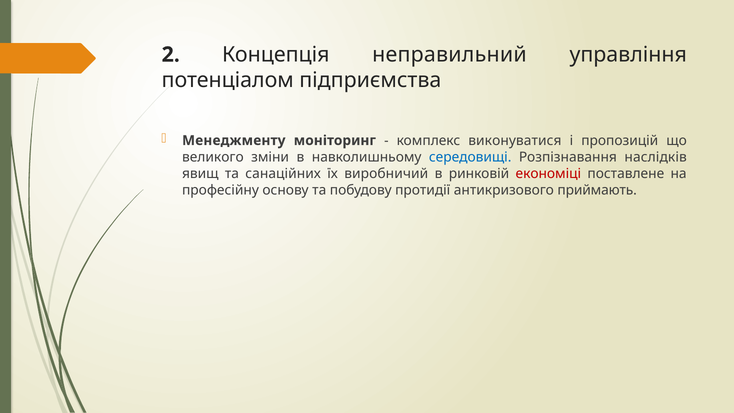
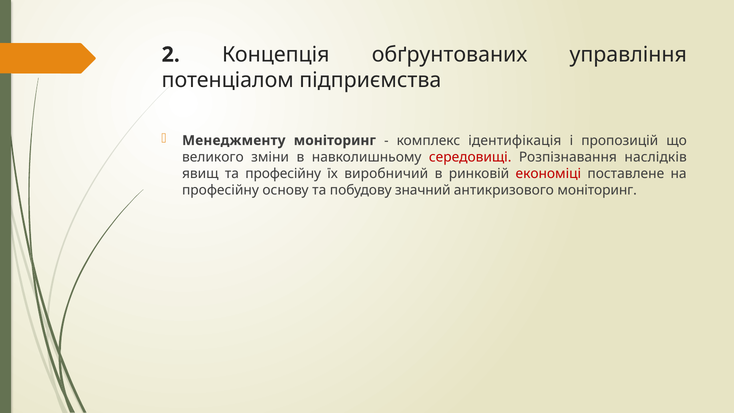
неправильний: неправильний -> обґрунтованих
виконуватися: виконуватися -> ідентифікація
середовищі colour: blue -> red
та санаційних: санаційних -> професійну
протидії: протидії -> значний
антикризового приймають: приймають -> моніторинг
